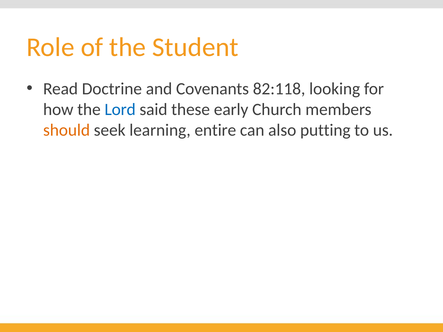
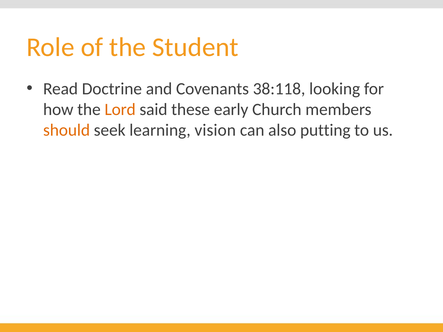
82:118: 82:118 -> 38:118
Lord colour: blue -> orange
entire: entire -> vision
